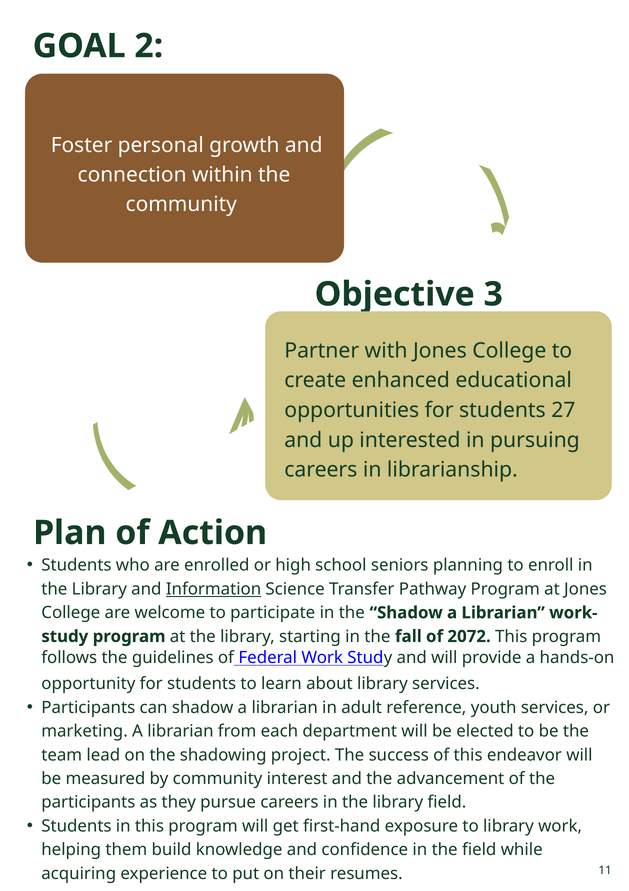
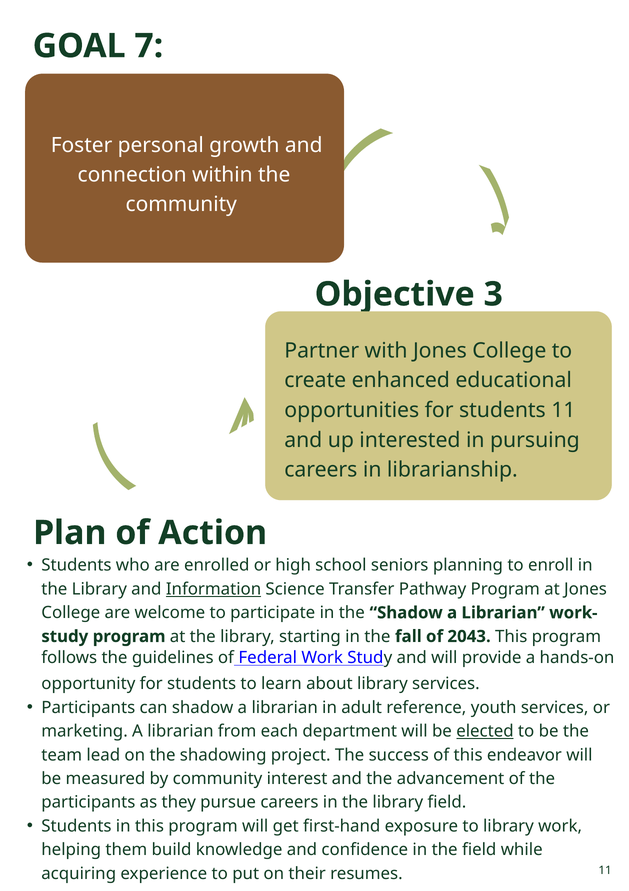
2: 2 -> 7
students 27: 27 -> 11
2072: 2072 -> 2043
elected underline: none -> present
